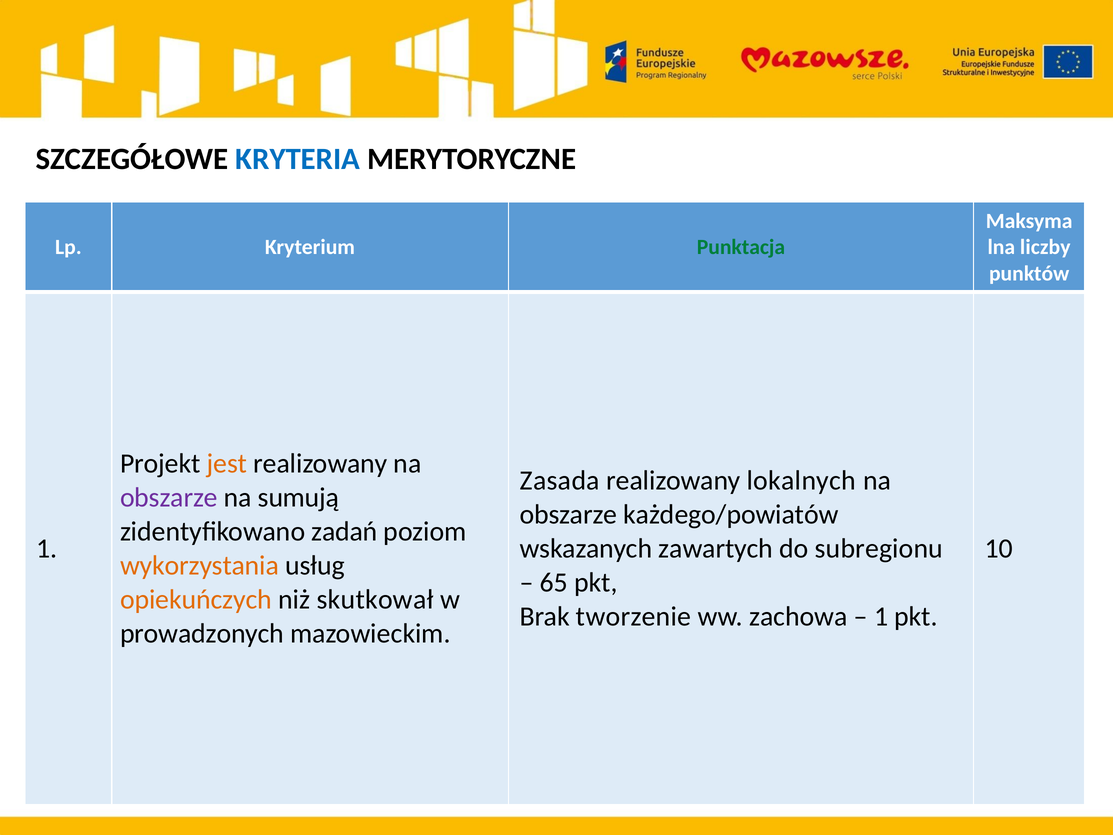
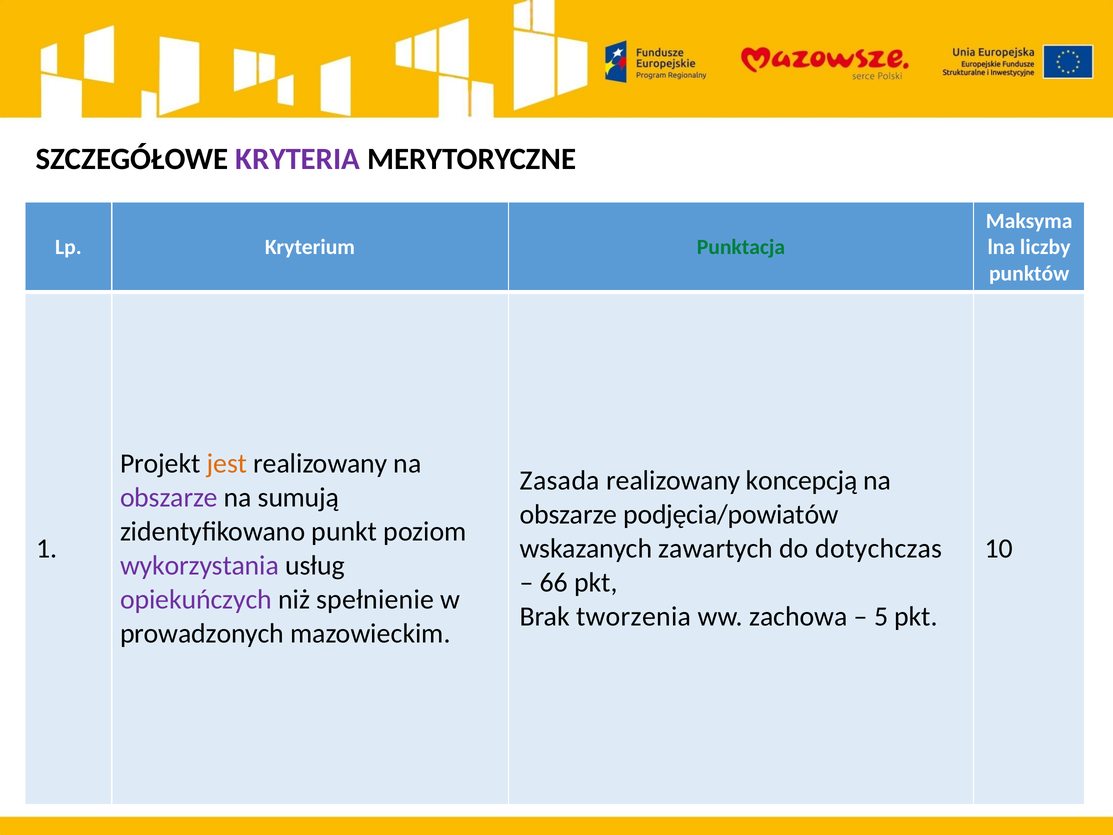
KRYTERIA colour: blue -> purple
lokalnych: lokalnych -> koncepcją
każdego/powiatów: każdego/powiatów -> podjęcia/powiatów
zadań: zadań -> punkt
subregionu: subregionu -> dotychczas
wykorzystania colour: orange -> purple
65: 65 -> 66
opiekuńczych colour: orange -> purple
skutkował: skutkował -> spełnienie
tworzenie: tworzenie -> tworzenia
1 at (881, 616): 1 -> 5
